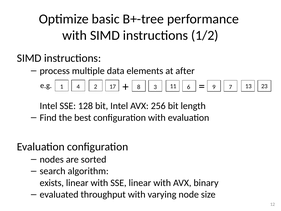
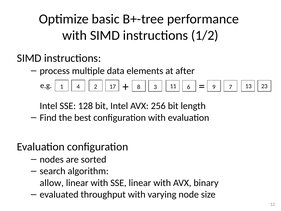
exists: exists -> allow
